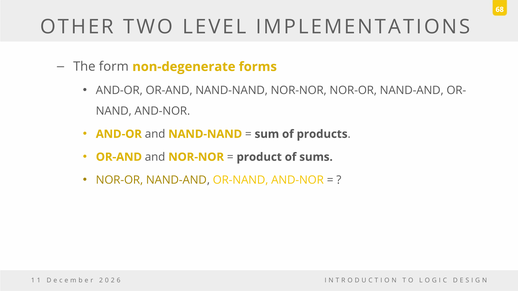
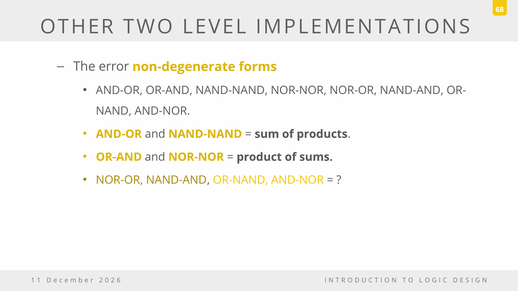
form: form -> error
